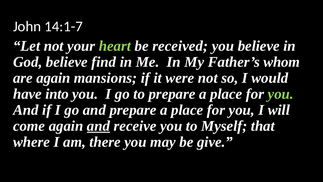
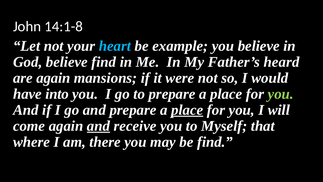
14:1-7: 14:1-7 -> 14:1-8
heart colour: light green -> light blue
received: received -> example
whom: whom -> heard
place at (187, 110) underline: none -> present
be give: give -> find
